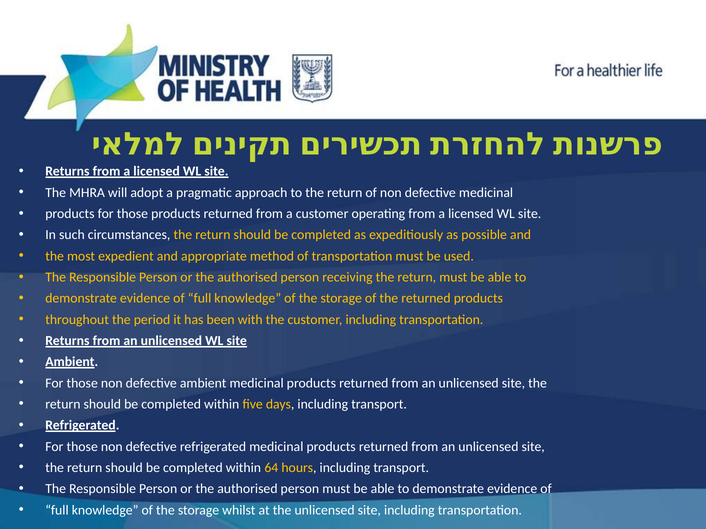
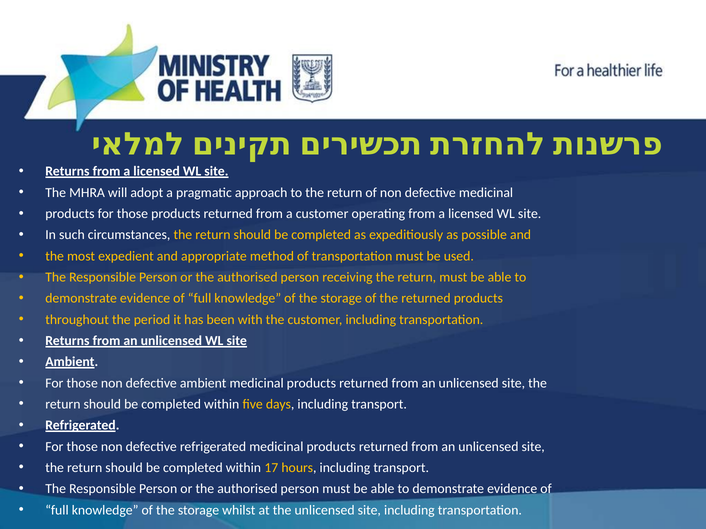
64: 64 -> 17
